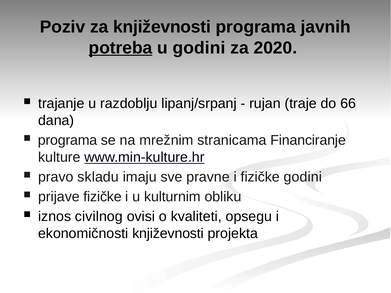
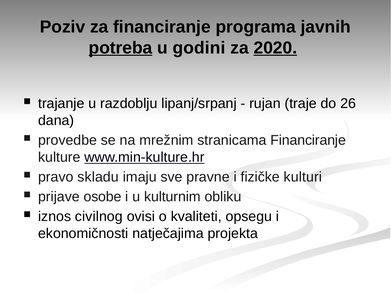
za književnosti: književnosti -> financiranje
2020 underline: none -> present
66: 66 -> 26
programa at (68, 140): programa -> provedbe
fizičke godini: godini -> kulturi
prijave fizičke: fizičke -> osobe
ekonomičnosti književnosti: književnosti -> natječajima
